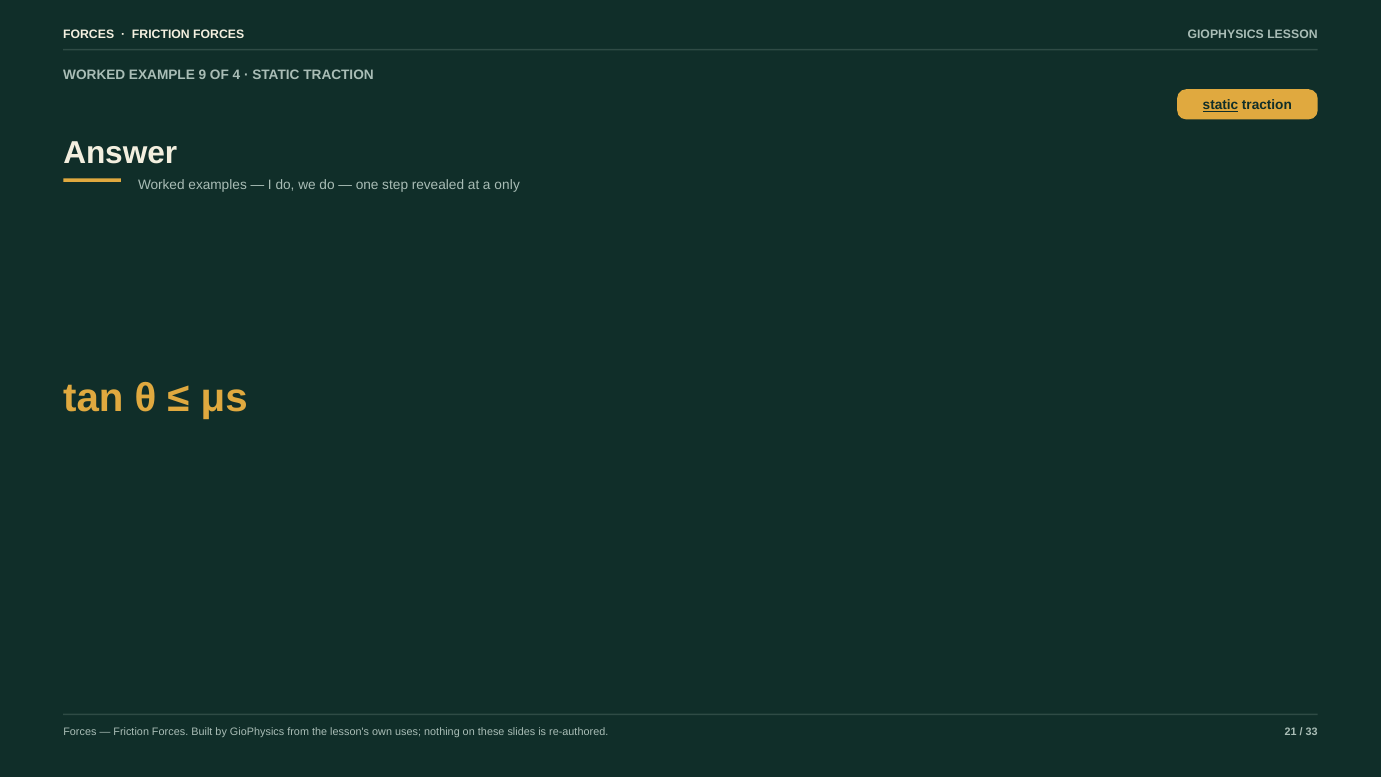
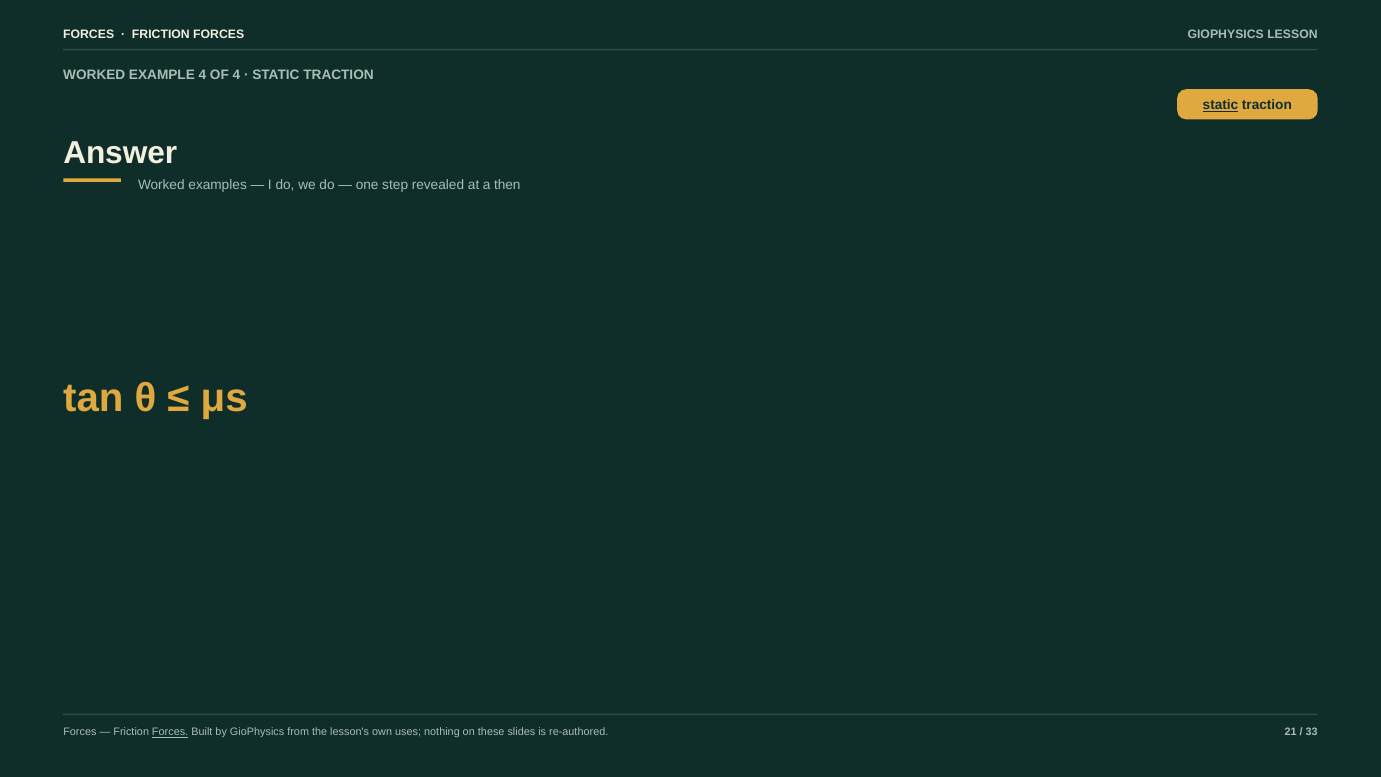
EXAMPLE 9: 9 -> 4
only: only -> then
Forces at (170, 732) underline: none -> present
